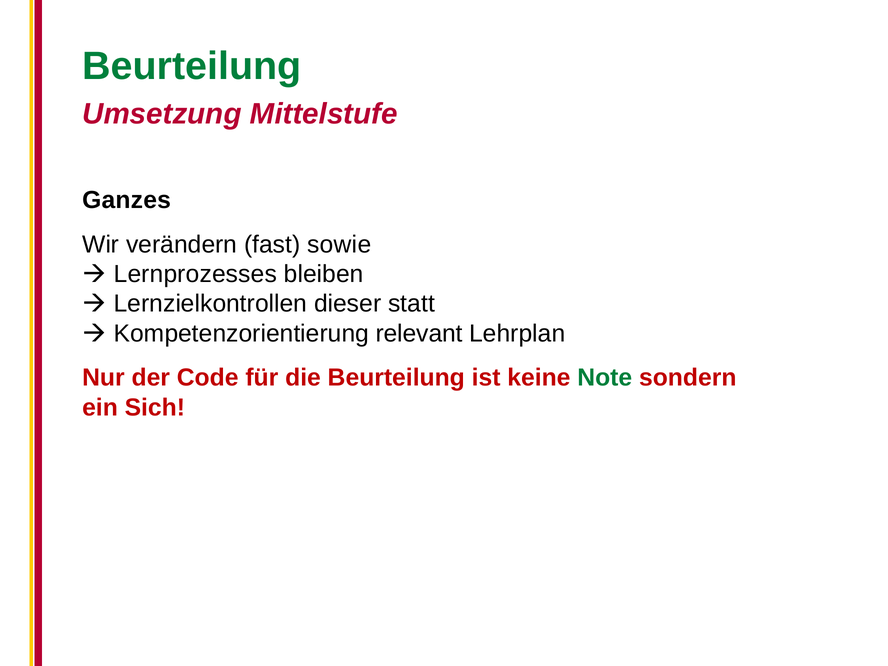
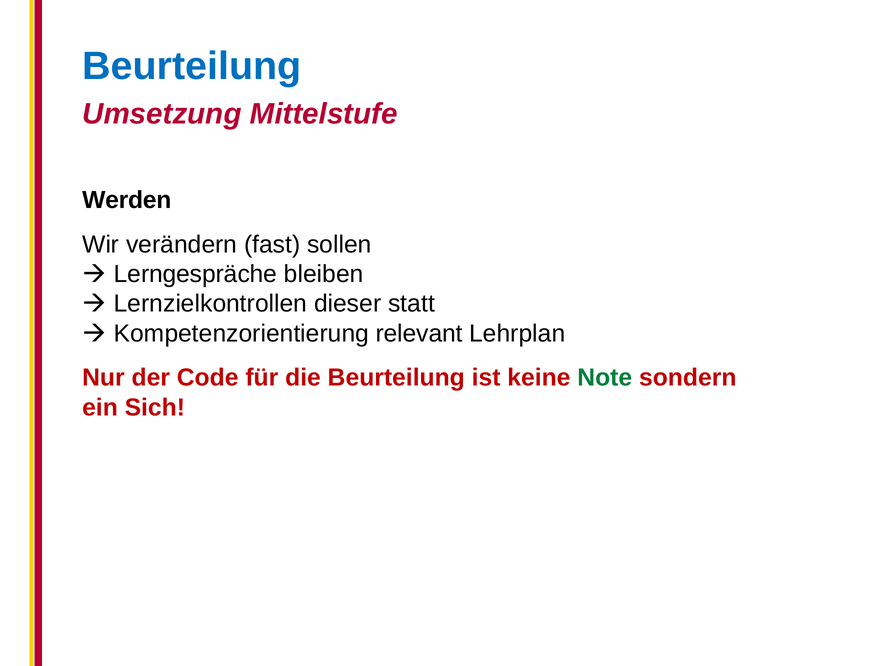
Beurteilung at (192, 66) colour: green -> blue
Ganzes: Ganzes -> Werden
sowie: sowie -> sollen
Lernprozesses: Lernprozesses -> Lerngespräche
